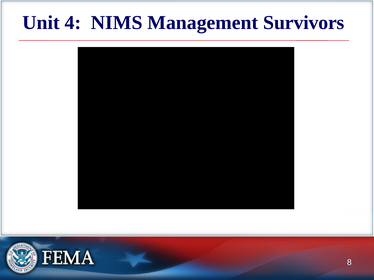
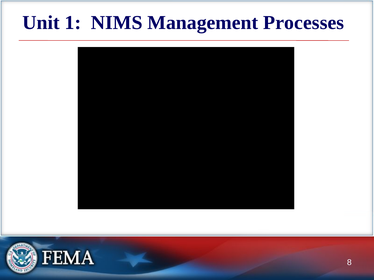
4: 4 -> 1
Survivors: Survivors -> Processes
